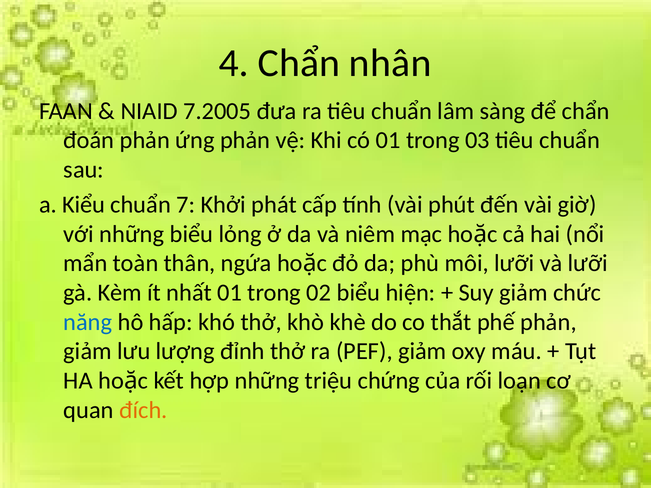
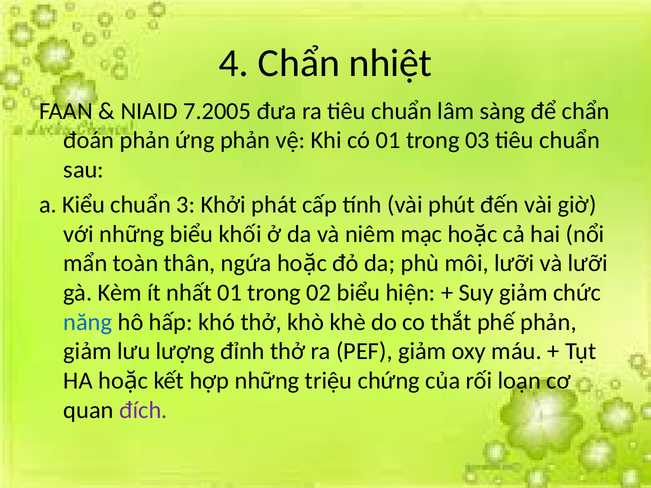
nhân: nhân -> nhiệt
7: 7 -> 3
lỏng: lỏng -> khối
đích colour: orange -> purple
